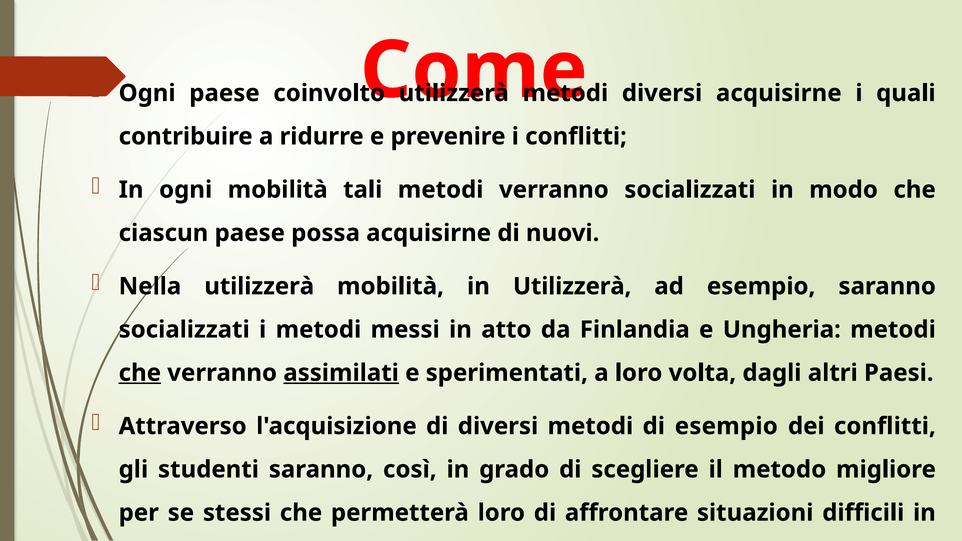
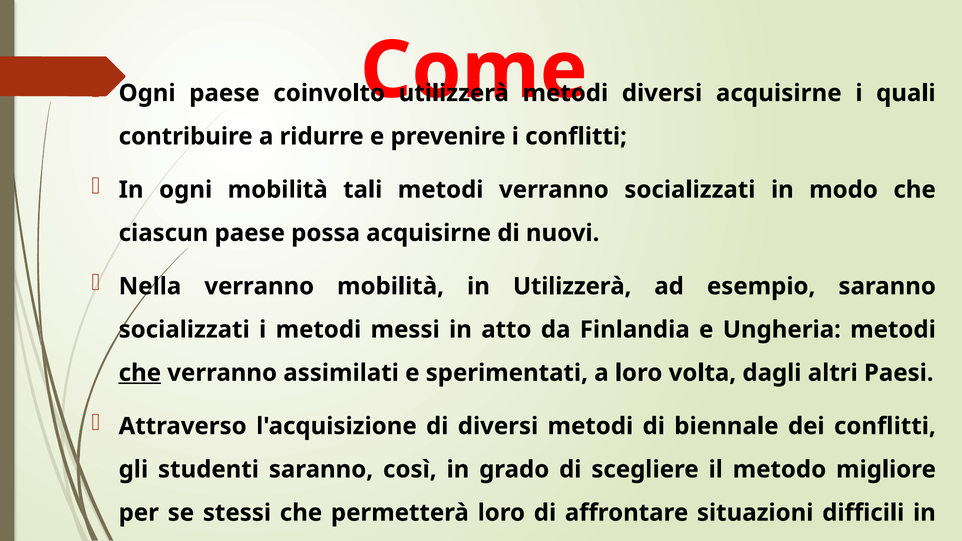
Nella utilizzerà: utilizzerà -> verranno
assimilati underline: present -> none
di esempio: esempio -> biennale
